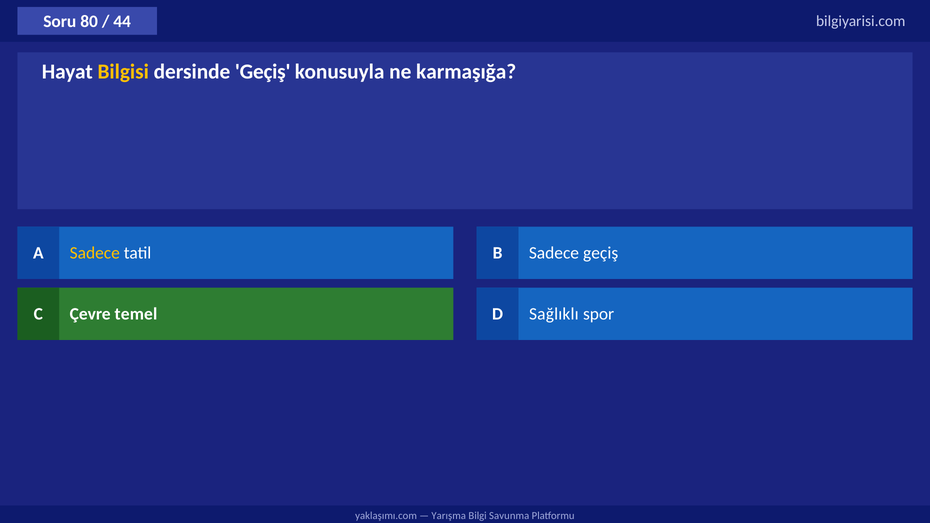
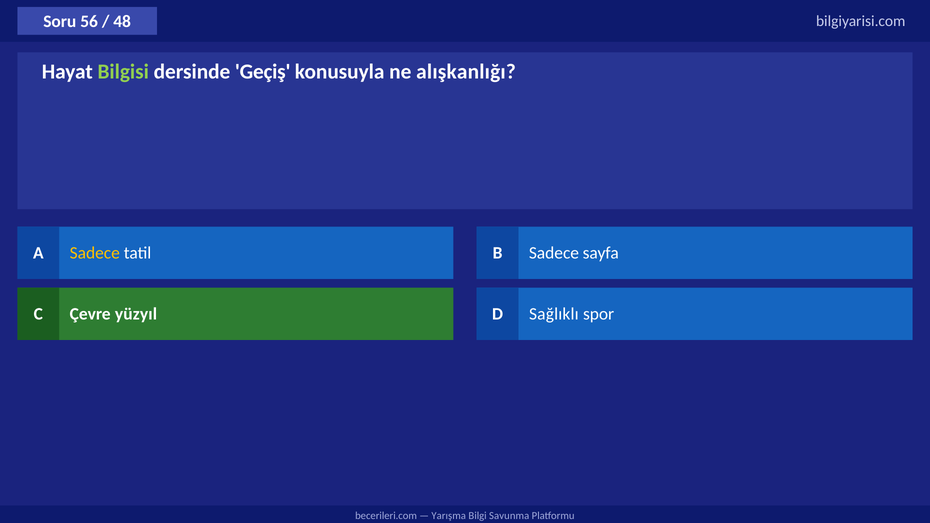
80: 80 -> 56
44: 44 -> 48
Bilgisi colour: yellow -> light green
karmaşığa: karmaşığa -> alışkanlığı
Sadece geçiş: geçiş -> sayfa
temel: temel -> yüzyıl
yaklaşımı.com: yaklaşımı.com -> becerileri.com
